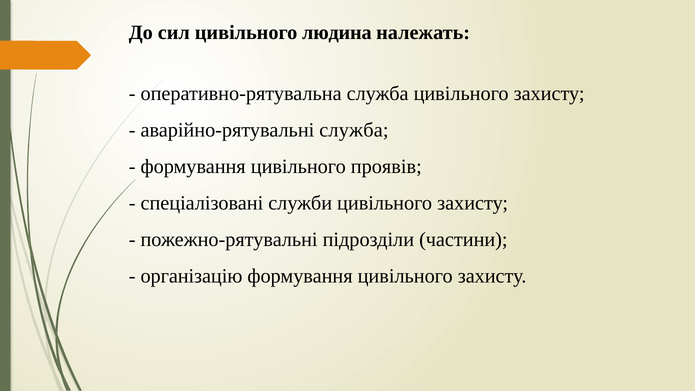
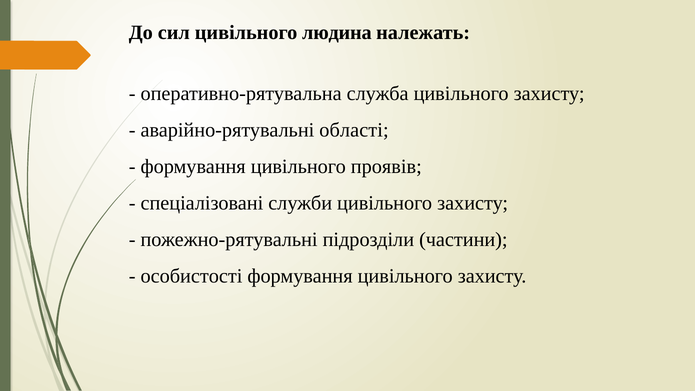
аварійно-рятувальні служба: служба -> області
організацію: організацію -> особистості
